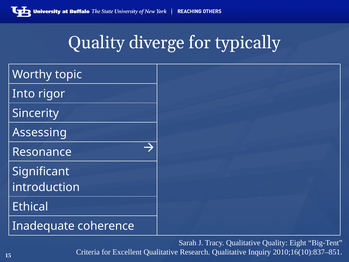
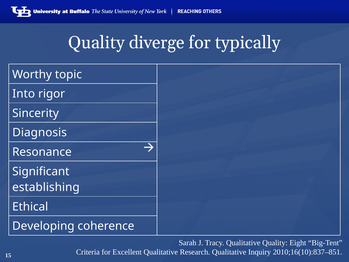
Assessing: Assessing -> Diagnosis
introduction: introduction -> establishing
Inadequate: Inadequate -> Developing
